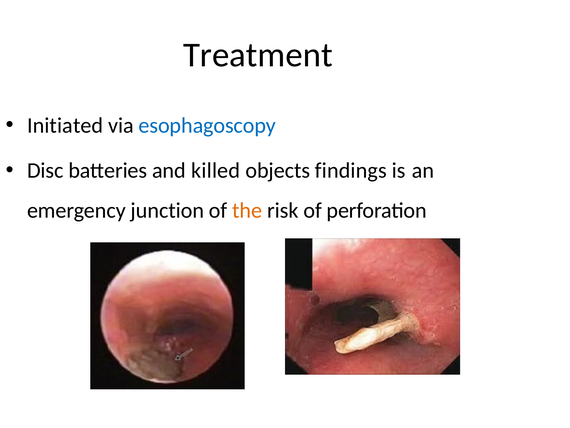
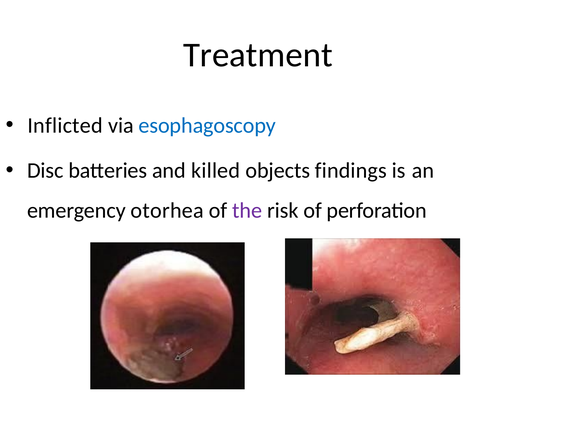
Initiated: Initiated -> Inflicted
junction: junction -> otorhea
the colour: orange -> purple
